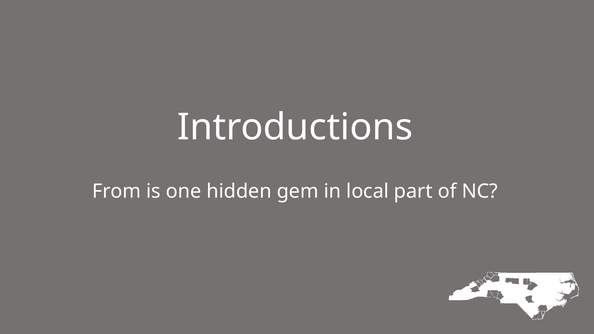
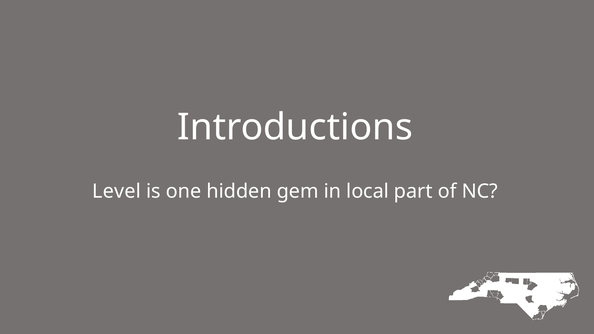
From: From -> Level
